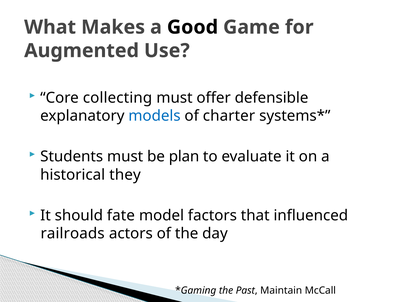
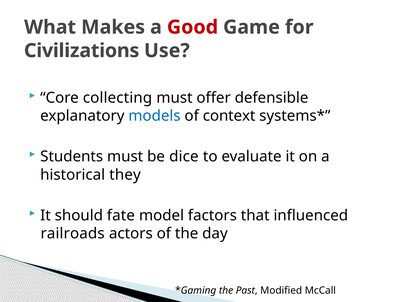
Good colour: black -> red
Augmented: Augmented -> Civilizations
charter: charter -> context
plan: plan -> dice
Maintain: Maintain -> Modified
